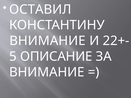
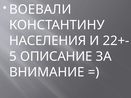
ОСТАВИЛ: ОСТАВИЛ -> ВОЕВАЛИ
ВНИМАНИЕ at (47, 41): ВНИМАНИЕ -> НАСЕЛЕНИЯ
